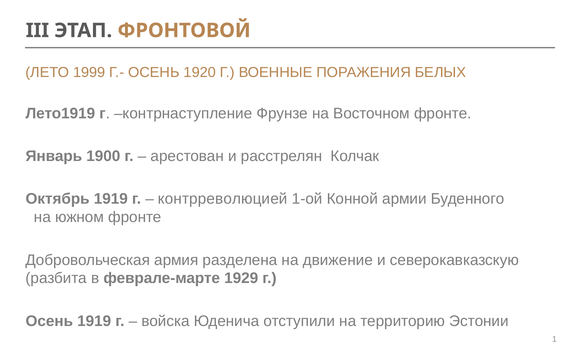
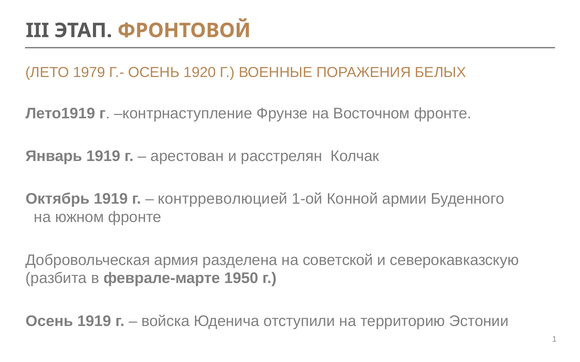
1999: 1999 -> 1979
Январь 1900: 1900 -> 1919
движение: движение -> советской
1929: 1929 -> 1950
